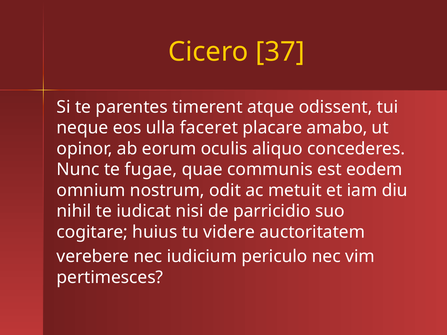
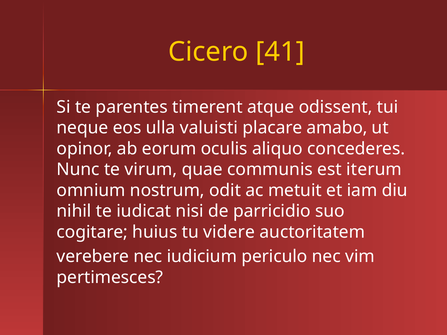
37: 37 -> 41
faceret: faceret -> valuisti
fugae: fugae -> virum
eodem: eodem -> iterum
